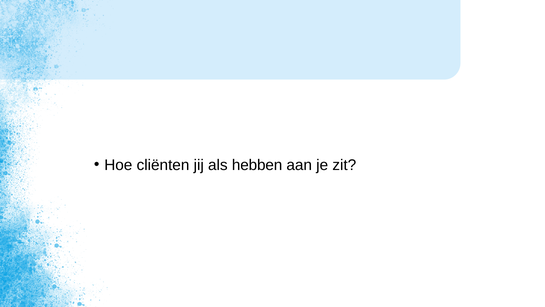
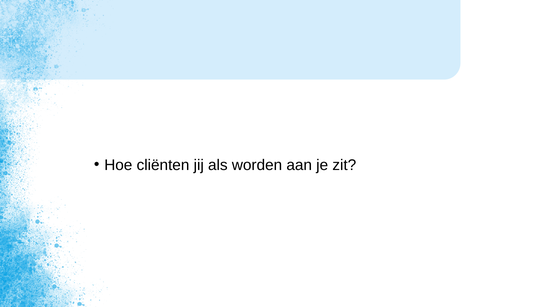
hebben: hebben -> worden
